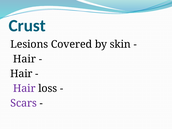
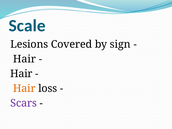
Crust: Crust -> Scale
skin: skin -> sign
Hair at (24, 88) colour: purple -> orange
